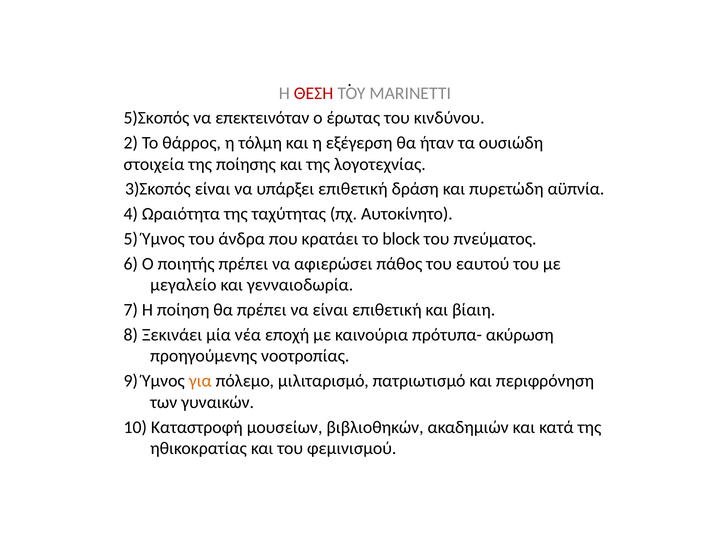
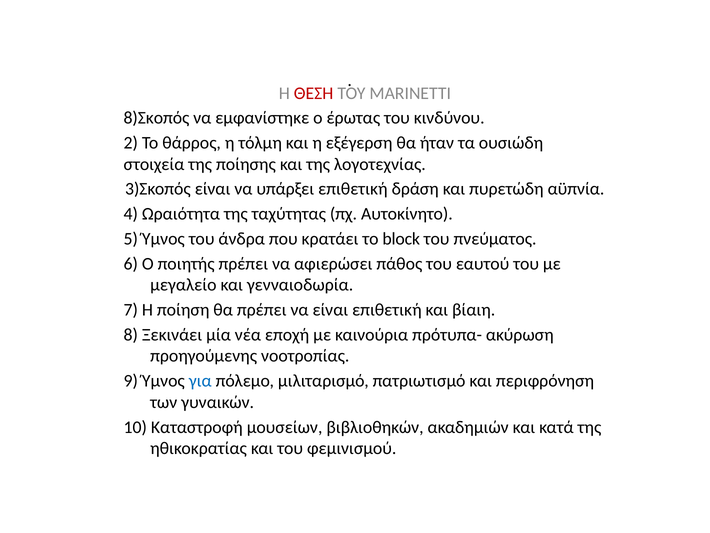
5)Σκοπός: 5)Σκοπός -> 8)Σκοπός
επεκτεινόταν: επεκτεινόταν -> εμφανίστηκε
για colour: orange -> blue
